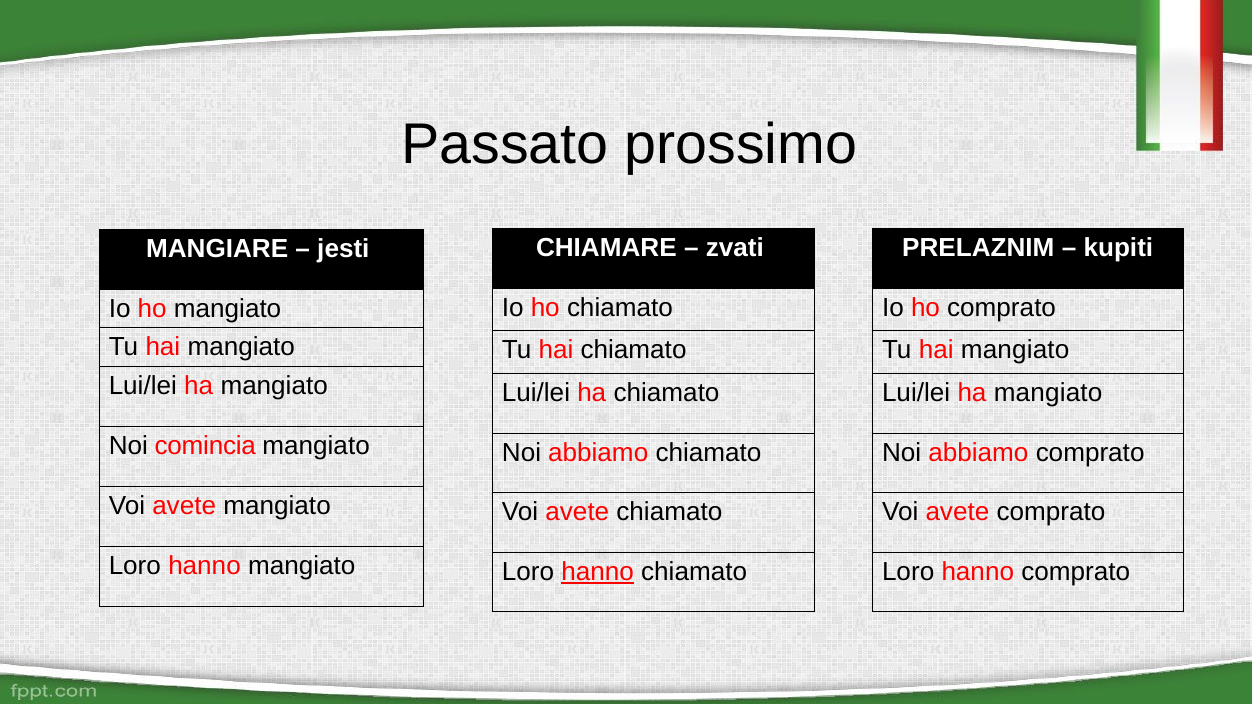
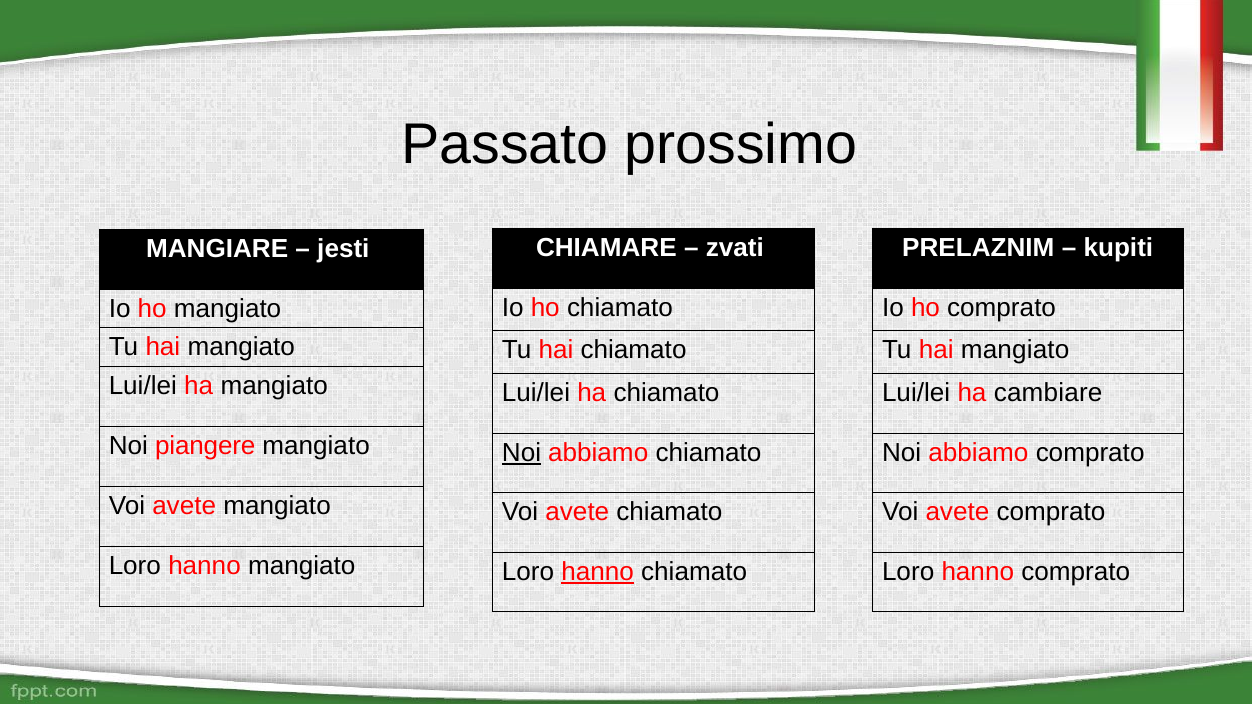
mangiato at (1048, 393): mangiato -> cambiare
comincia: comincia -> piangere
Noi at (521, 453) underline: none -> present
